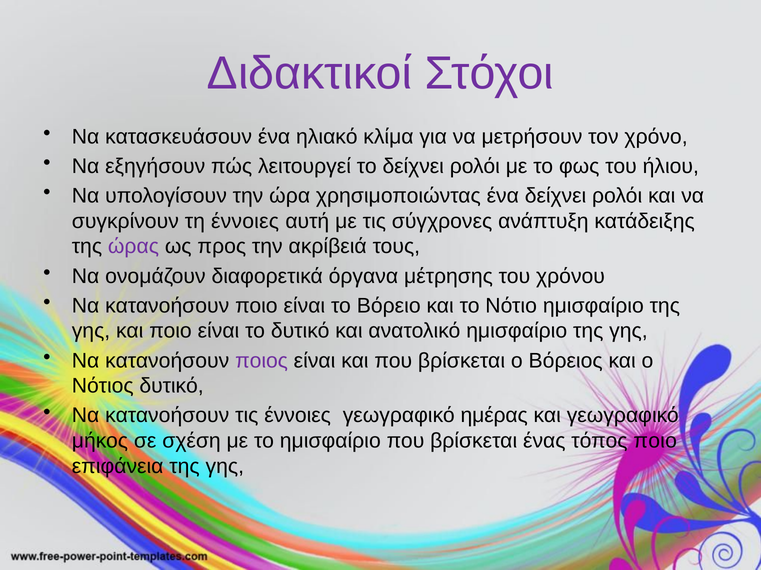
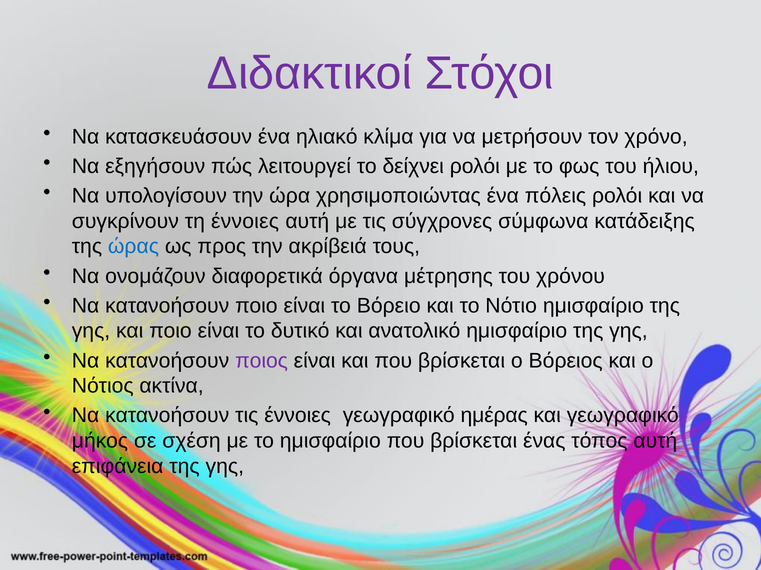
ένα δείχνει: δείχνει -> πόλεις
ανάπτυξη: ανάπτυξη -> σύμφωνα
ώρας colour: purple -> blue
Νότιος δυτικό: δυτικό -> ακτίνα
τόπος ποιο: ποιο -> αυτή
